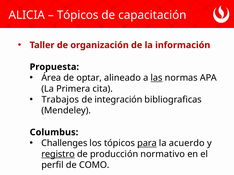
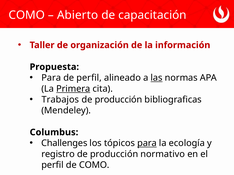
ALICIA at (27, 15): ALICIA -> COMO
Tópicos at (78, 15): Tópicos -> Abierto
Área at (51, 78): Área -> Para
de optar: optar -> perfil
Primera underline: none -> present
integración at (118, 100): integración -> producción
acuerdo: acuerdo -> ecología
registro underline: present -> none
